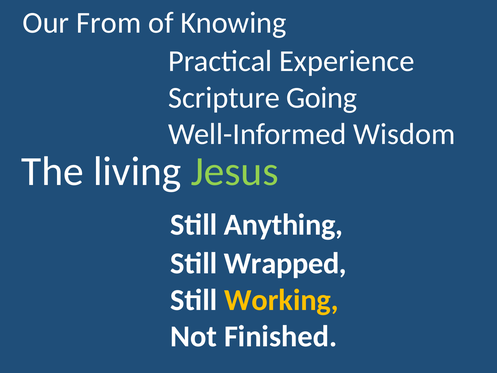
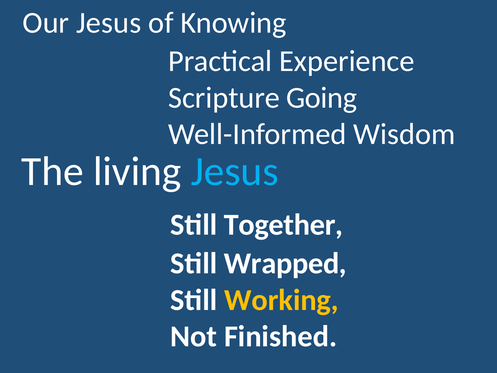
Our From: From -> Jesus
Jesus at (235, 171) colour: light green -> light blue
Anything: Anything -> Together
